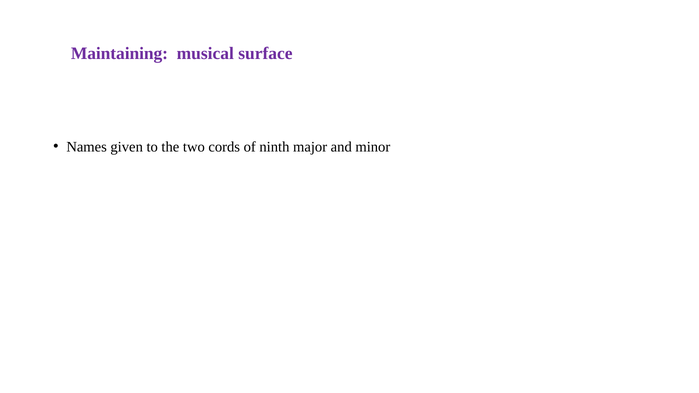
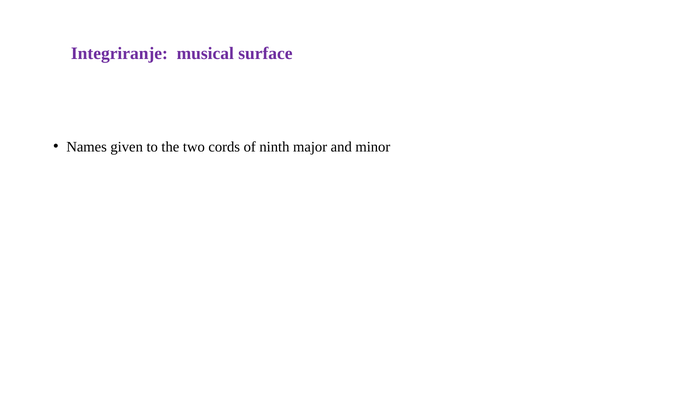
Maintaining: Maintaining -> Integriranje
